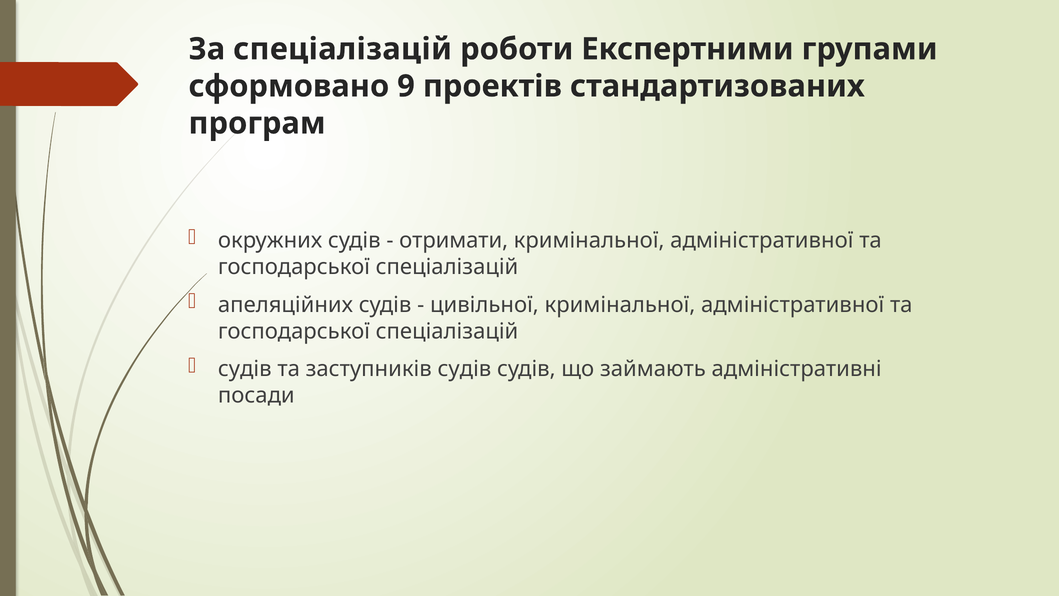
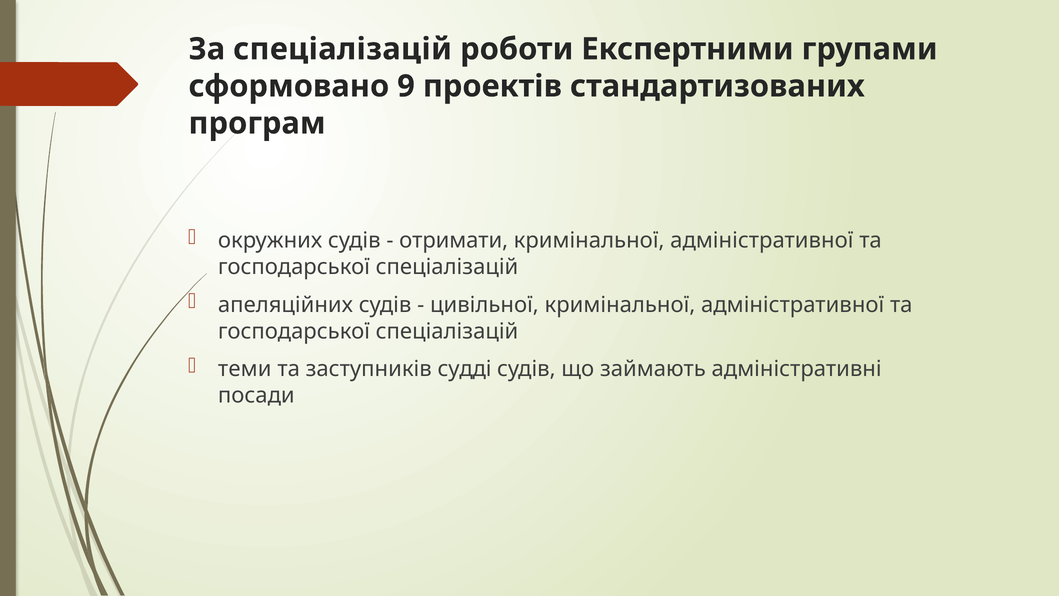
судів at (245, 369): судів -> теми
заступників судів: судів -> судді
